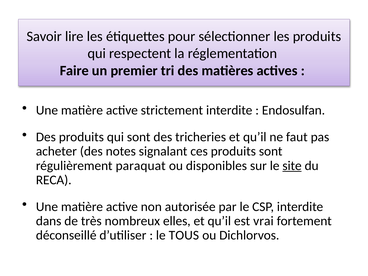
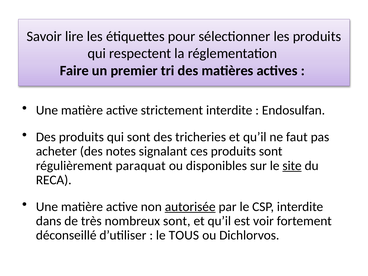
autorisée underline: none -> present
nombreux elles: elles -> sont
vrai: vrai -> voir
